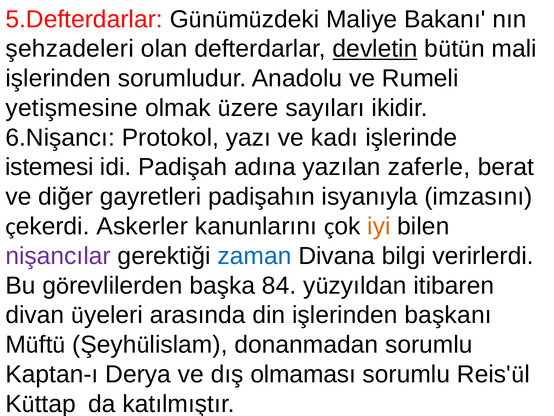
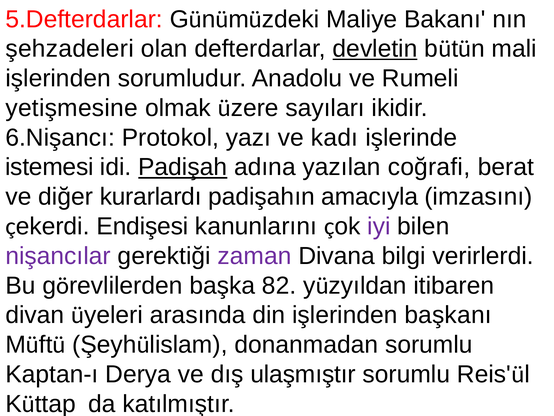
Padişah underline: none -> present
zaferle: zaferle -> coğrafi
gayretleri: gayretleri -> kurarlardı
isyanıyla: isyanıyla -> amacıyla
Askerler: Askerler -> Endişesi
iyi colour: orange -> purple
zaman colour: blue -> purple
84: 84 -> 82
olmaması: olmaması -> ulaşmıştır
